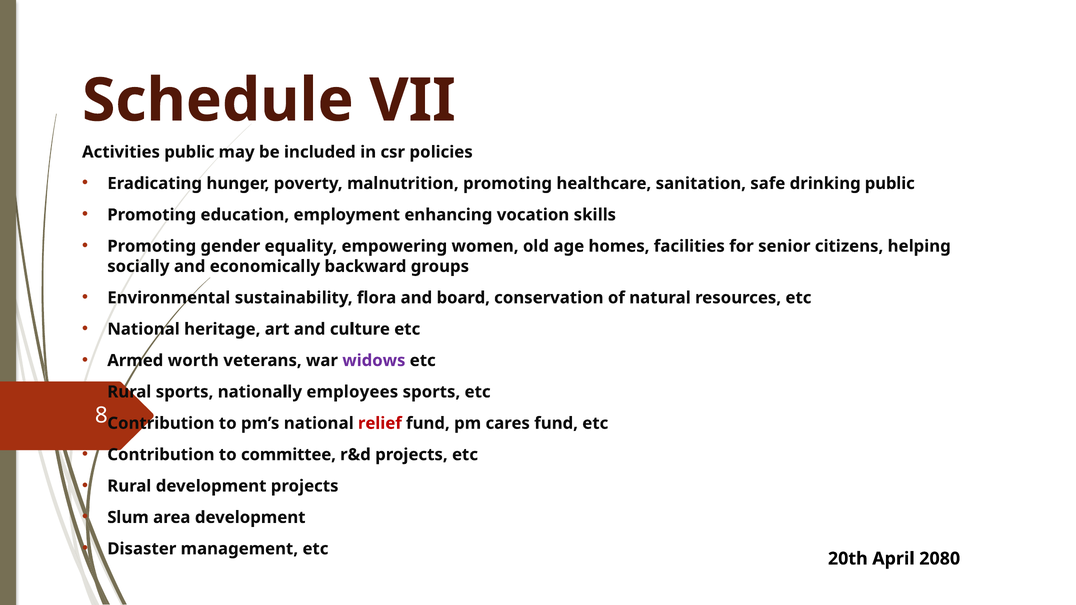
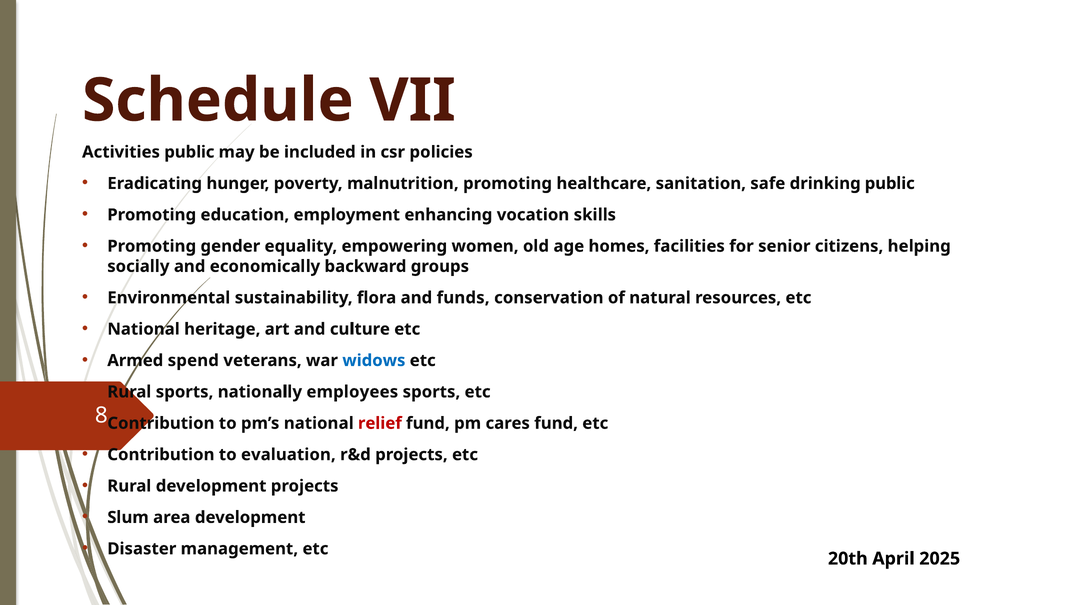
board: board -> funds
worth: worth -> spend
widows colour: purple -> blue
committee: committee -> evaluation
2080: 2080 -> 2025
